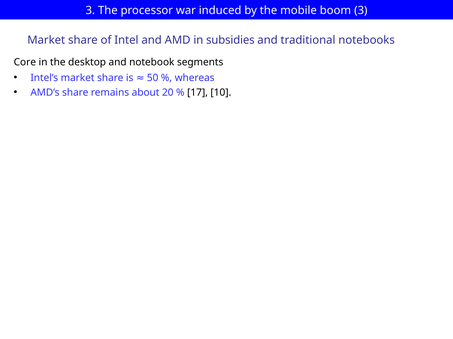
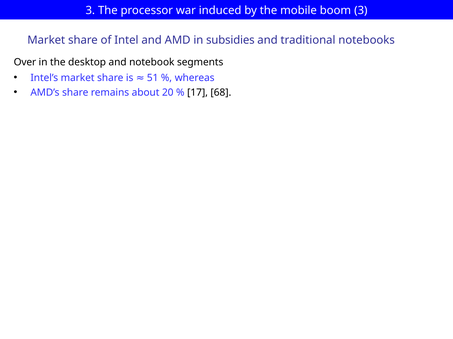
Core: Core -> Over
50: 50 -> 51
10: 10 -> 68
